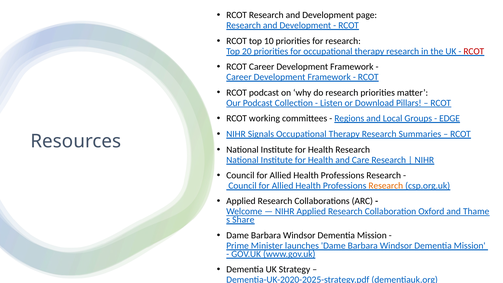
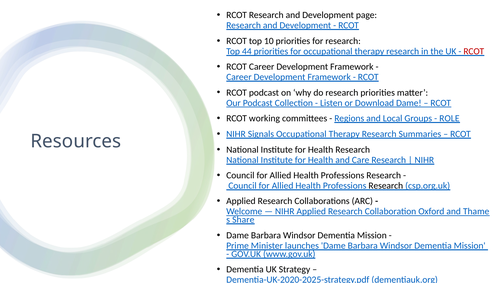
20: 20 -> 44
Download Pillars: Pillars -> Dame
EDGE: EDGE -> ROLE
Research at (386, 186) colour: orange -> black
